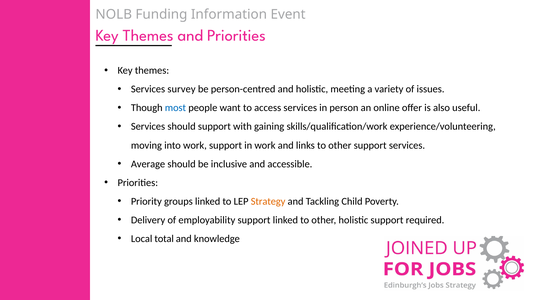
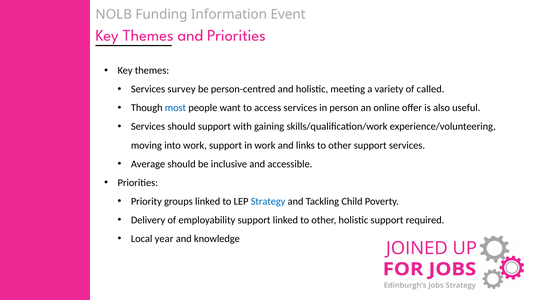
issues: issues -> called
Strategy colour: orange -> blue
total: total -> year
